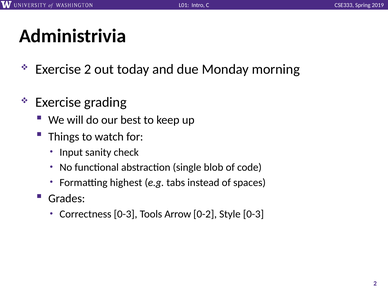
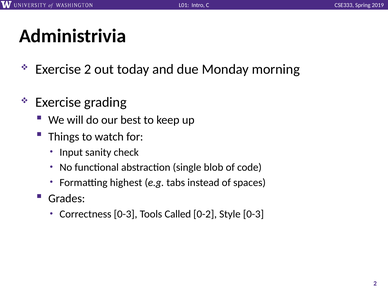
Arrow: Arrow -> Called
